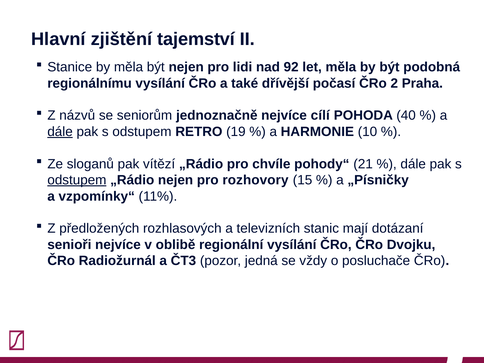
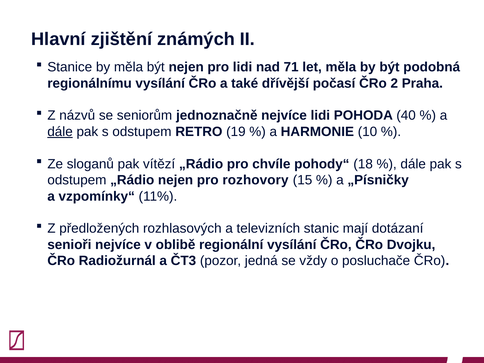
tajemství: tajemství -> známých
92: 92 -> 71
nejvíce cílí: cílí -> lidi
21: 21 -> 18
odstupem at (77, 180) underline: present -> none
